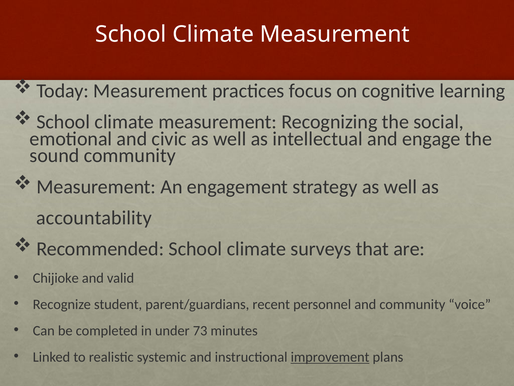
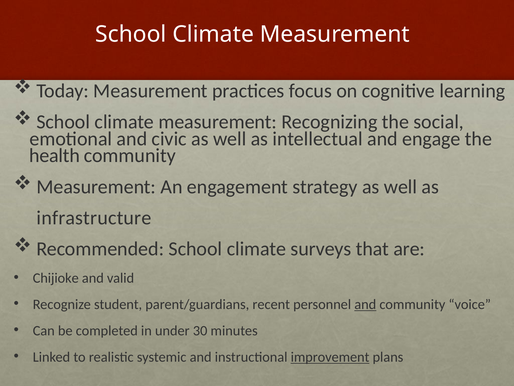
sound: sound -> health
accountability: accountability -> infrastructure
and at (365, 304) underline: none -> present
73: 73 -> 30
